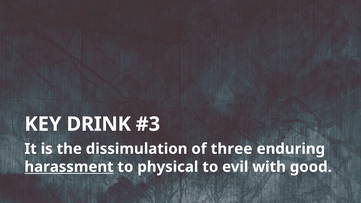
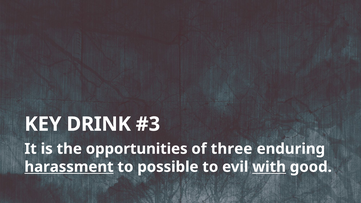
dissimulation: dissimulation -> opportunities
physical: physical -> possible
with underline: none -> present
